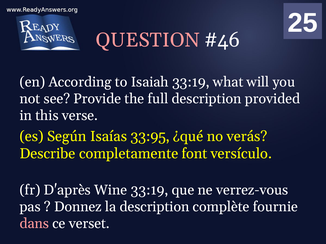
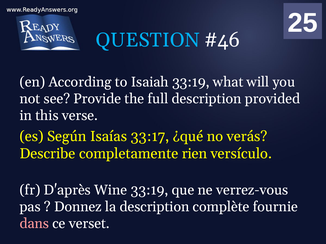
QUESTION colour: pink -> light blue
33:95: 33:95 -> 33:17
font: font -> rien
